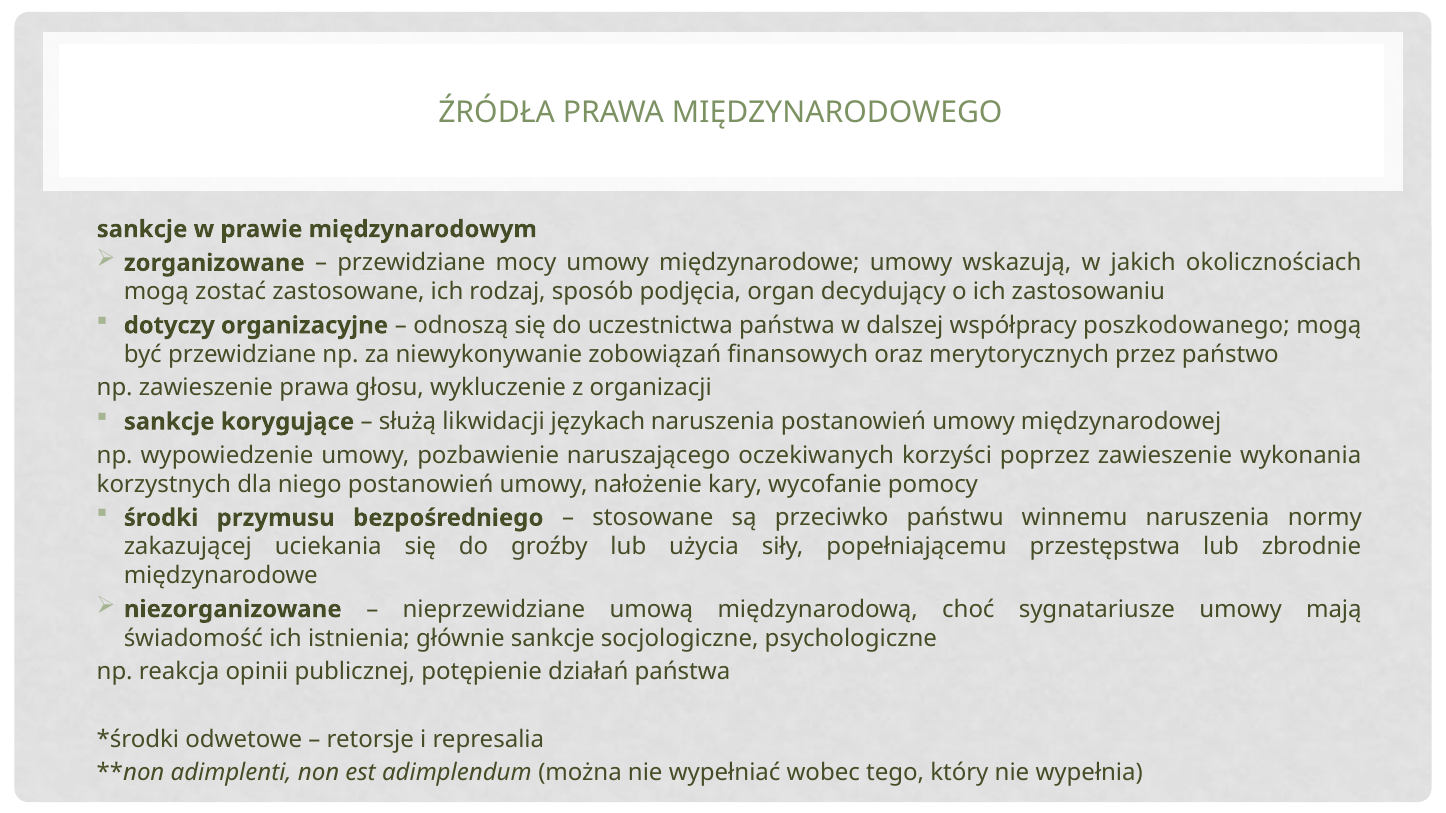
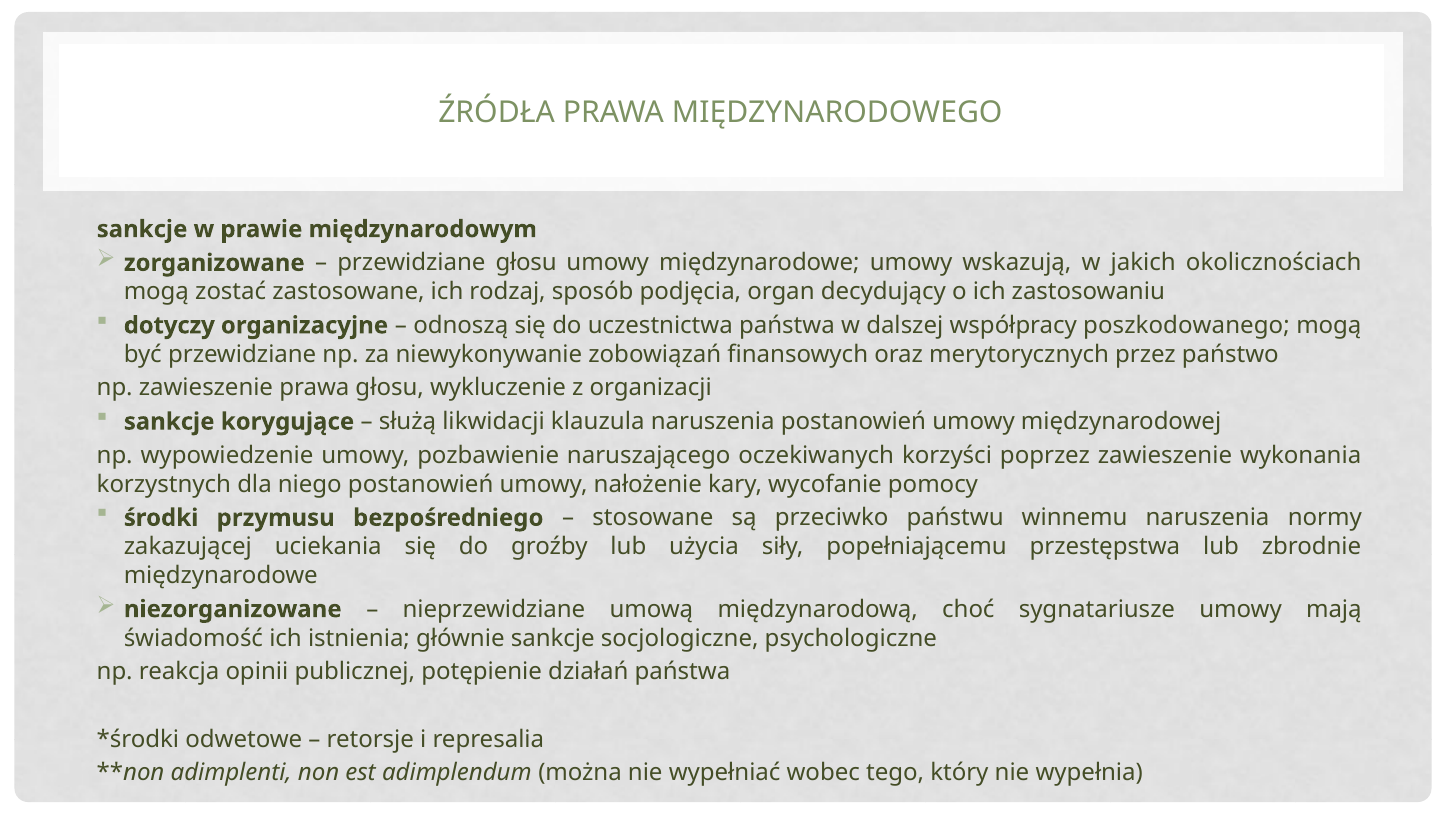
przewidziane mocy: mocy -> głosu
językach: językach -> klauzula
